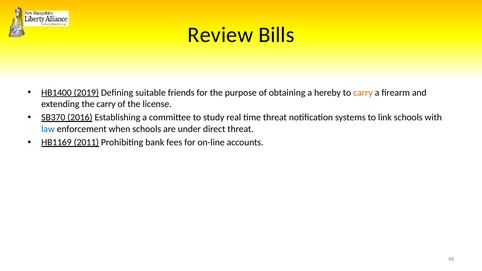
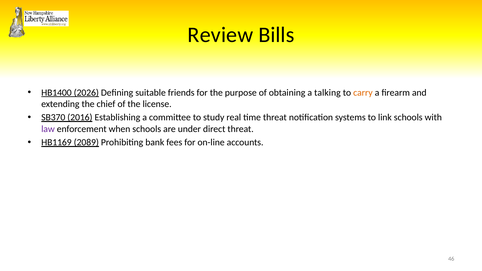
2019: 2019 -> 2026
hereby: hereby -> talking
the carry: carry -> chief
law colour: blue -> purple
2011: 2011 -> 2089
